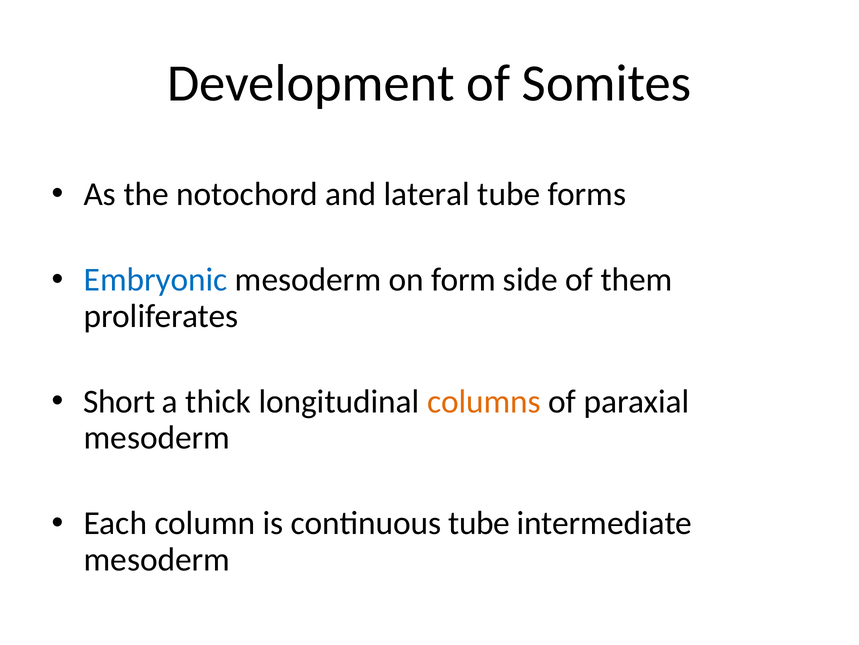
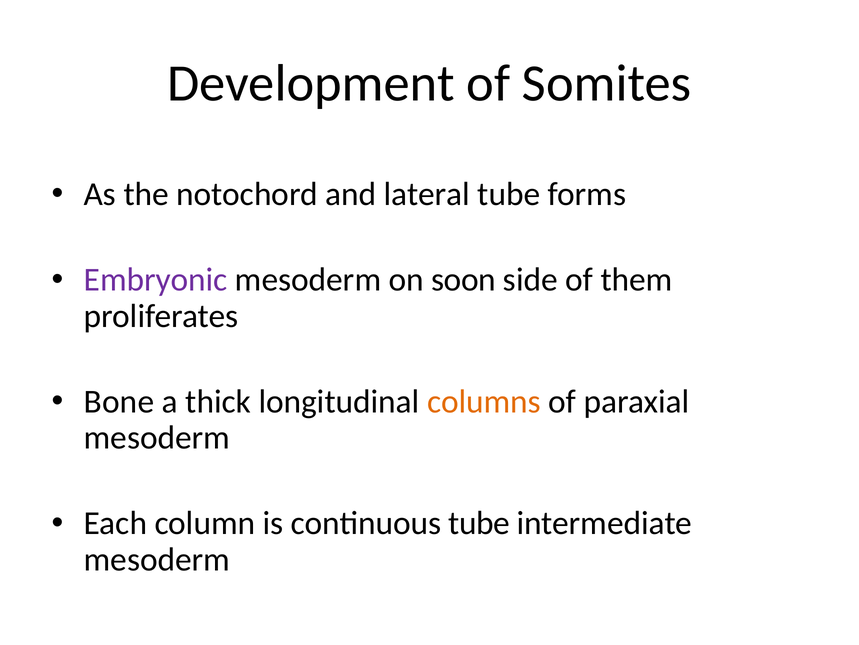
Embryonic colour: blue -> purple
form: form -> soon
Short: Short -> Bone
